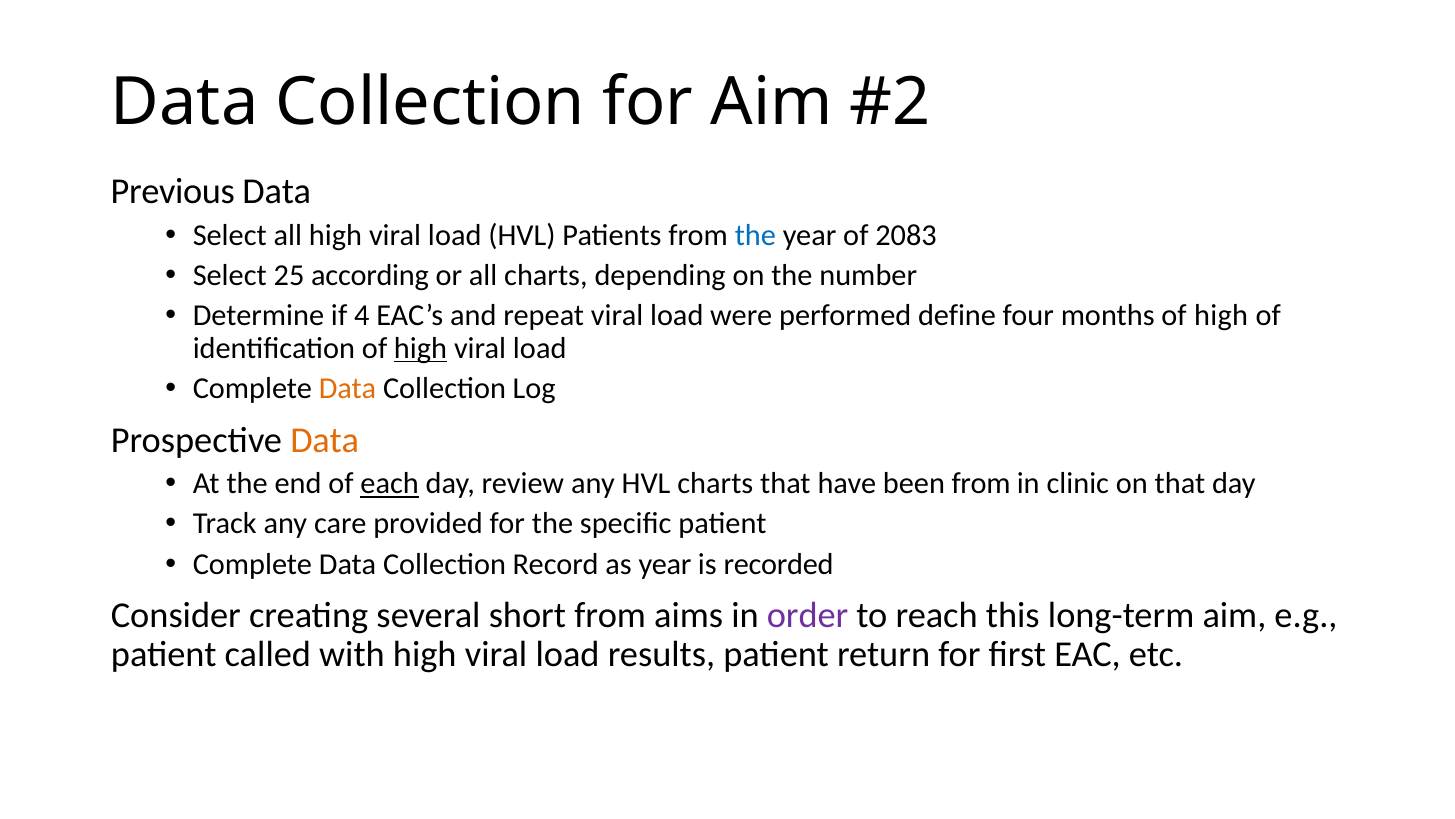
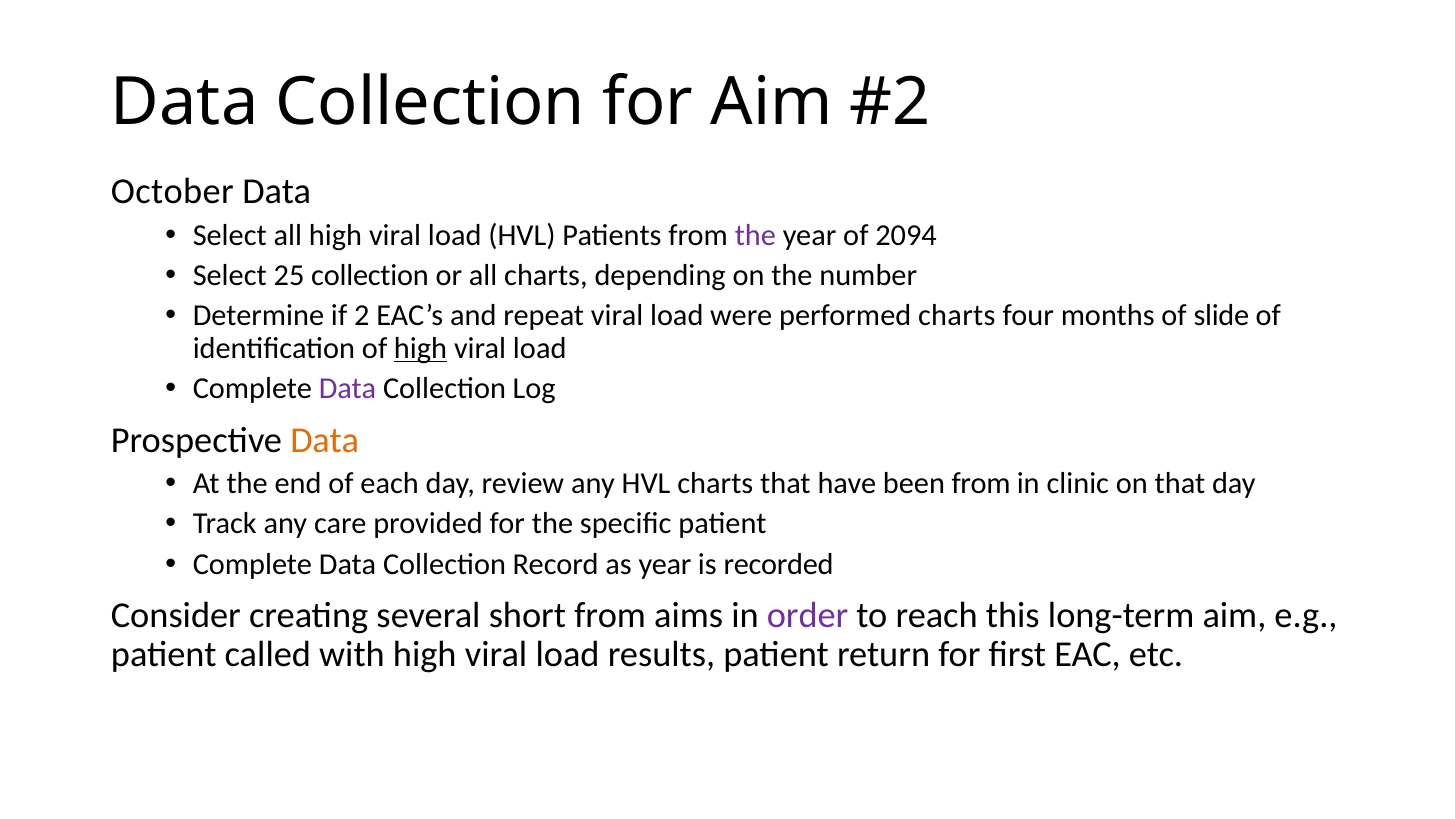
Previous: Previous -> October
the at (755, 235) colour: blue -> purple
2083: 2083 -> 2094
25 according: according -> collection
4: 4 -> 2
performed define: define -> charts
months of high: high -> slide
Data at (348, 389) colour: orange -> purple
each underline: present -> none
